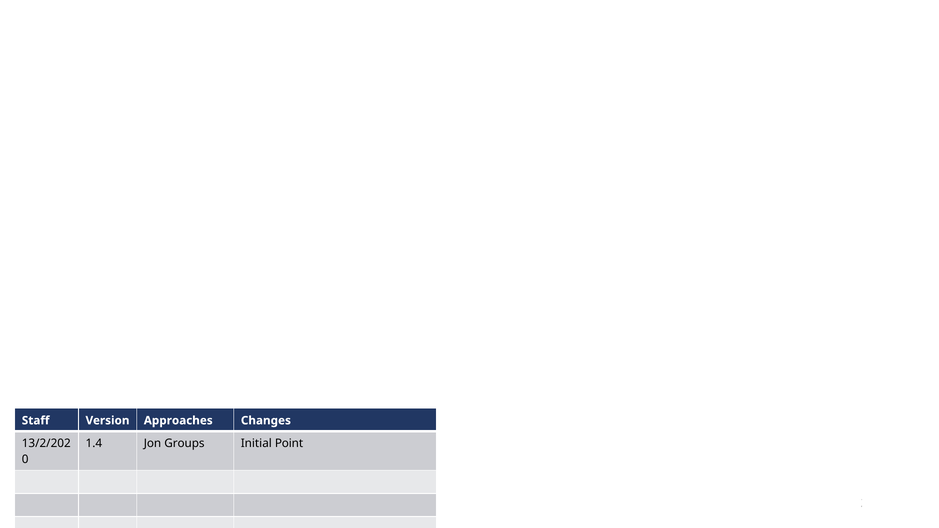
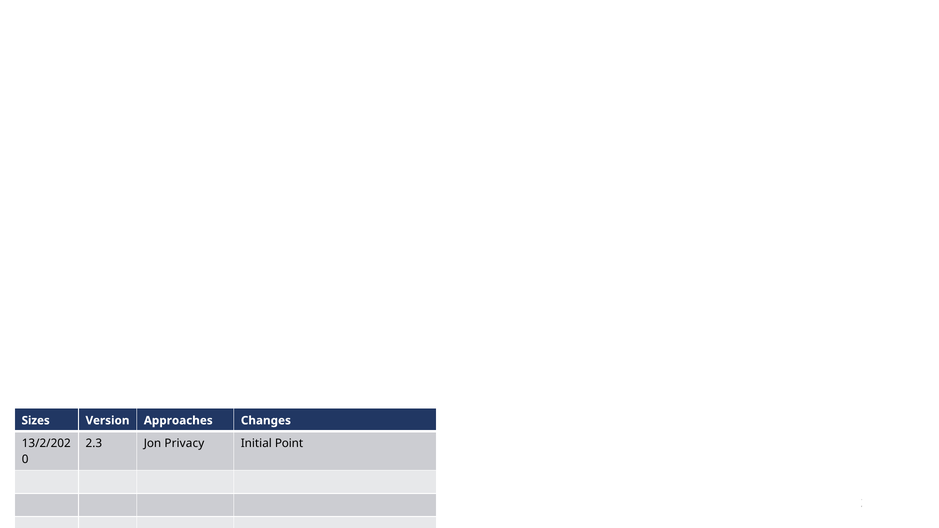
Staff: Staff -> Sizes
1.4: 1.4 -> 2.3
Groups: Groups -> Privacy
